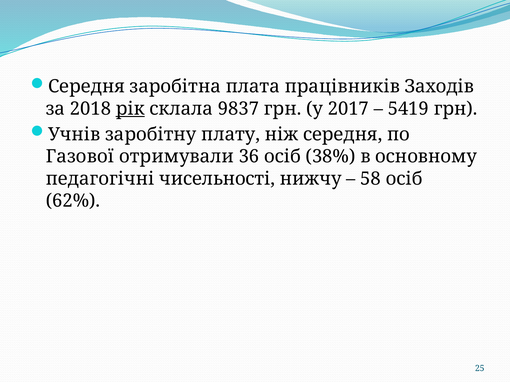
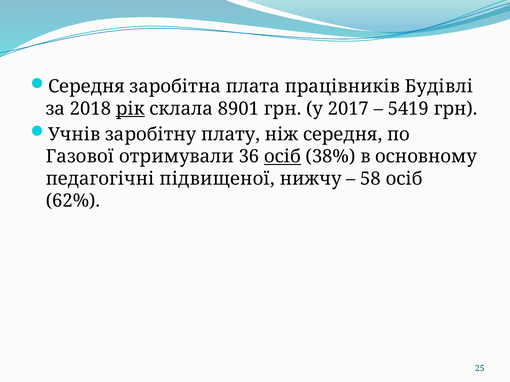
Заходів: Заходів -> Будівлі
9837: 9837 -> 8901
осіб at (282, 157) underline: none -> present
чисельності: чисельності -> підвищеної
